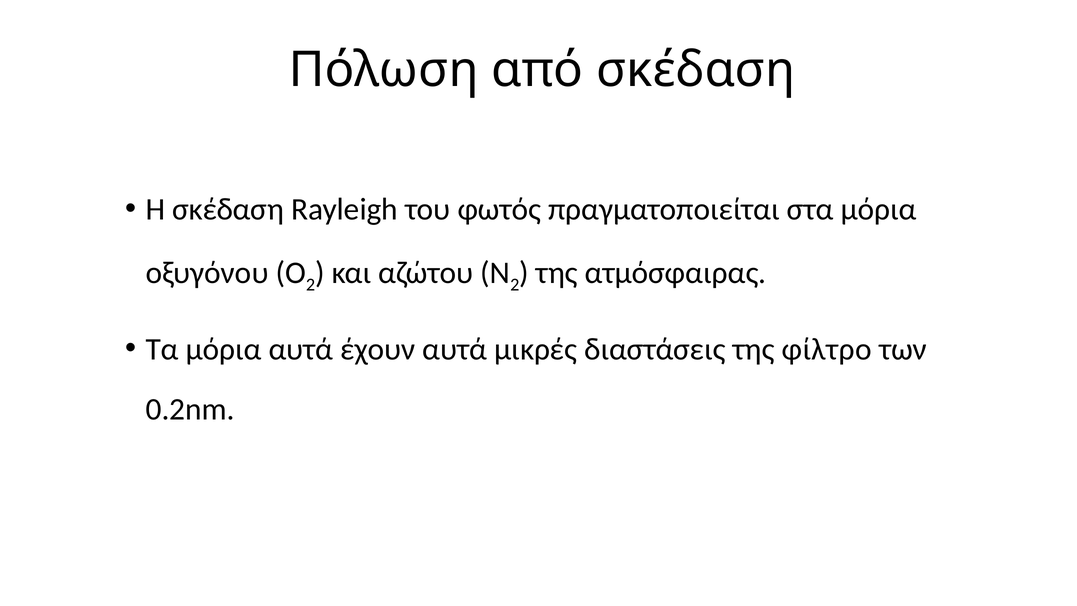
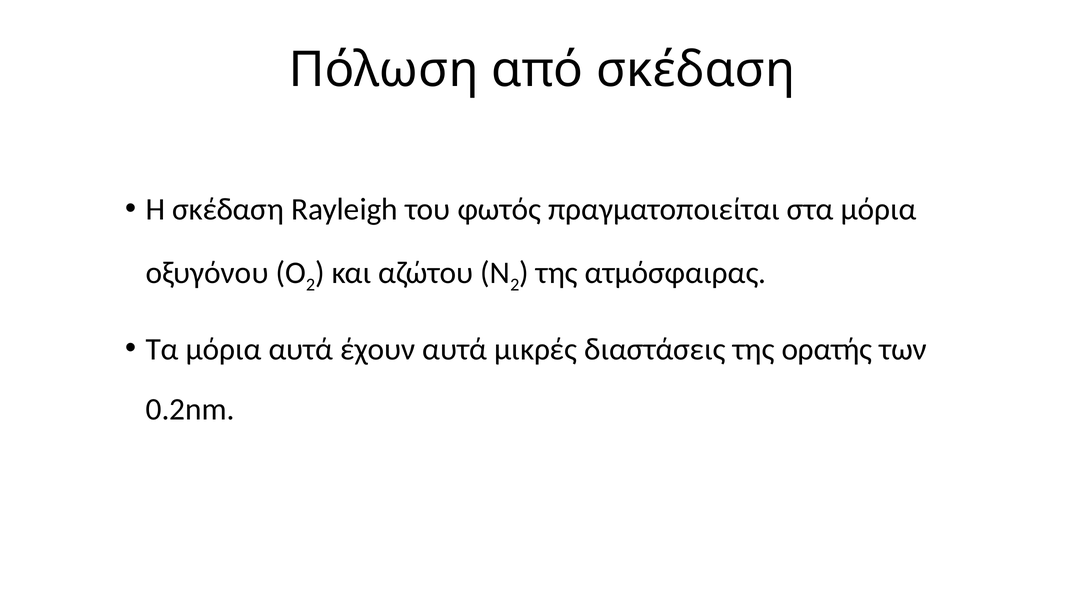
φίλτρο: φίλτρο -> ορατής
